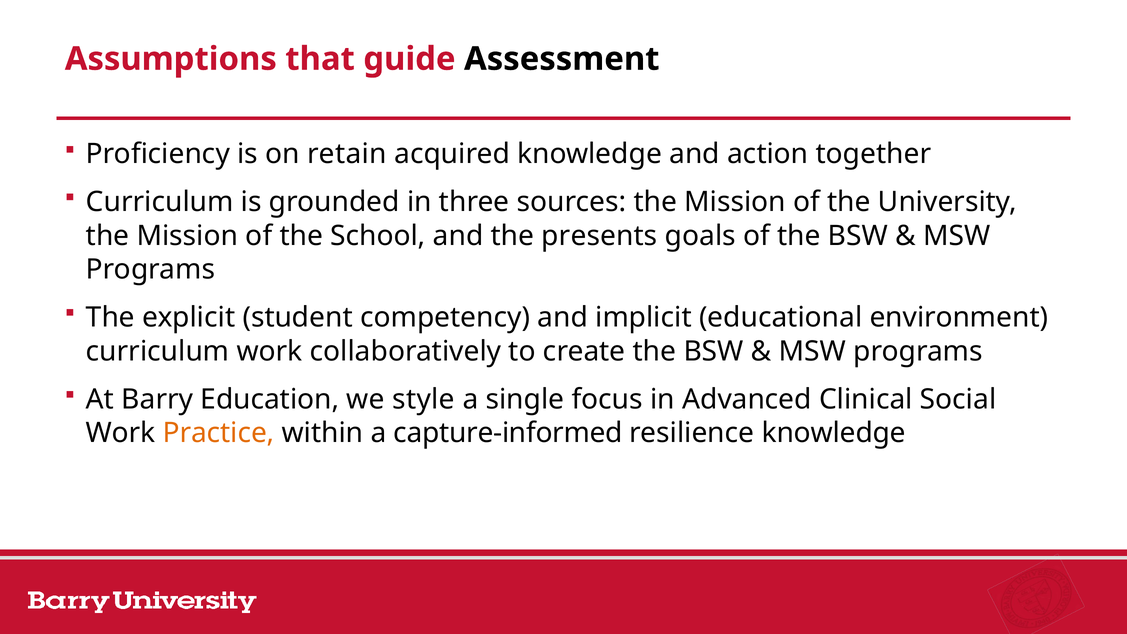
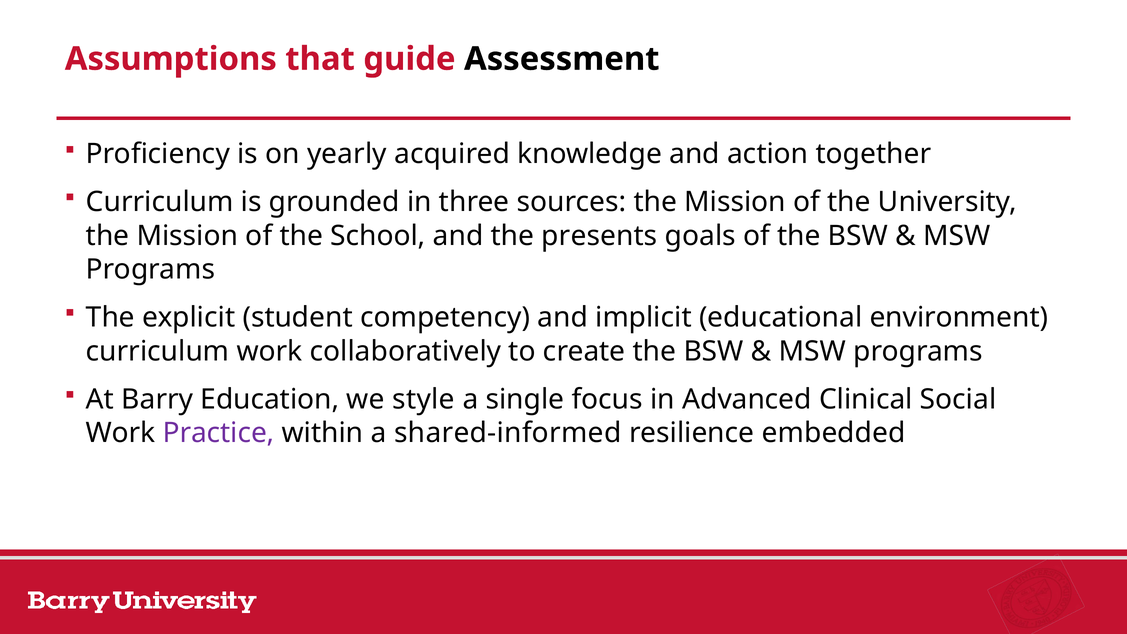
retain: retain -> yearly
Practice colour: orange -> purple
capture-informed: capture-informed -> shared-informed
resilience knowledge: knowledge -> embedded
